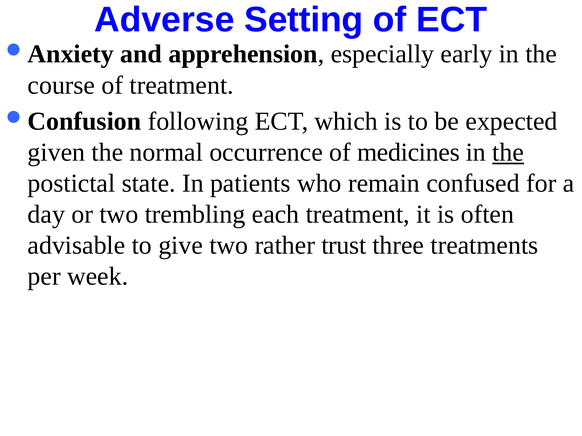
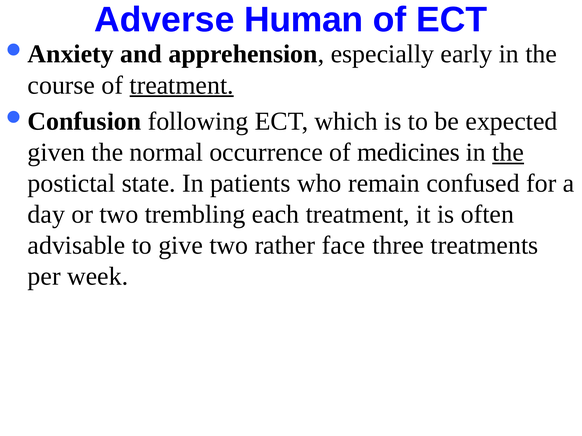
Setting: Setting -> Human
treatment at (182, 85) underline: none -> present
trust: trust -> face
